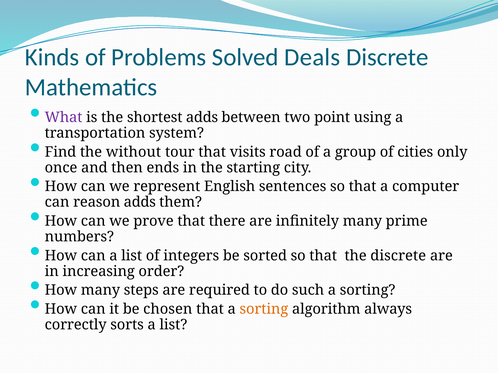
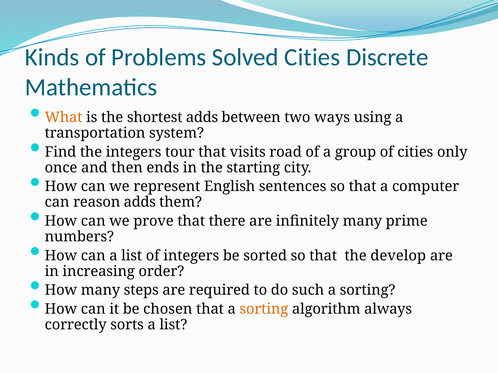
Solved Deals: Deals -> Cities
What colour: purple -> orange
point: point -> ways
the without: without -> integers
the discrete: discrete -> develop
